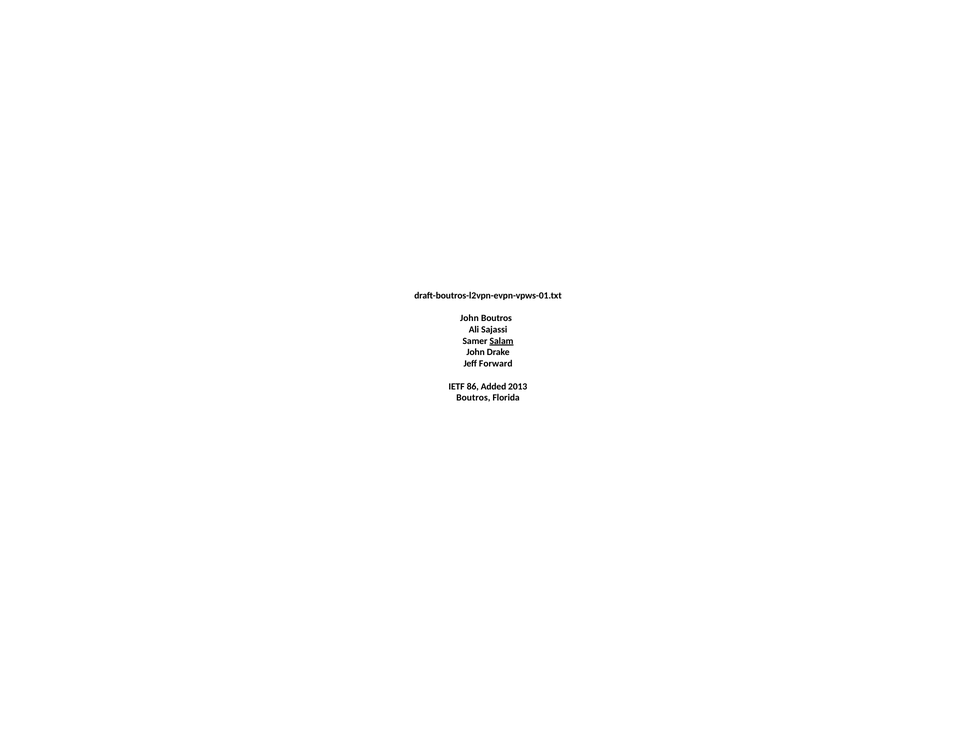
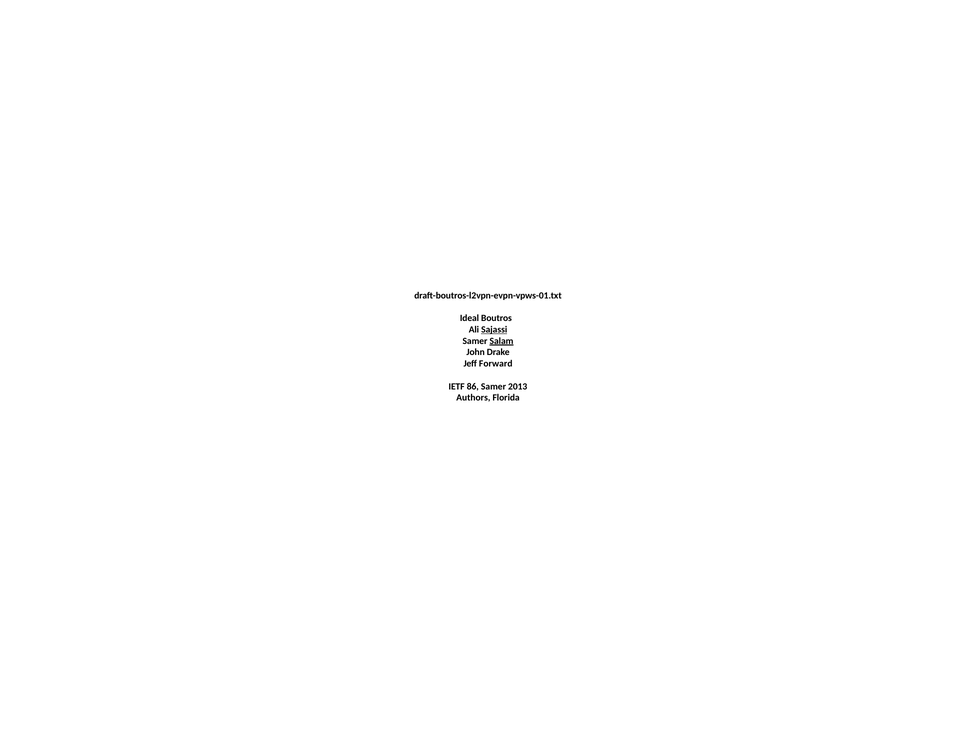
John at (469, 318): John -> Ideal
Sajassi underline: none -> present
86 Added: Added -> Samer
Boutros at (473, 398): Boutros -> Authors
